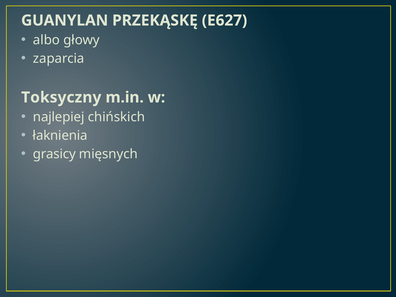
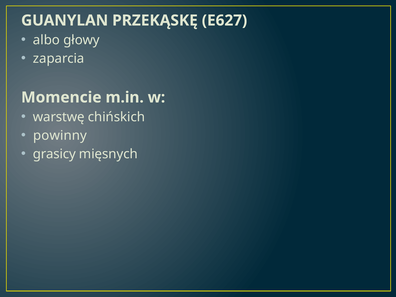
Toksyczny: Toksyczny -> Momencie
najlepiej: najlepiej -> warstwę
łaknienia: łaknienia -> powinny
